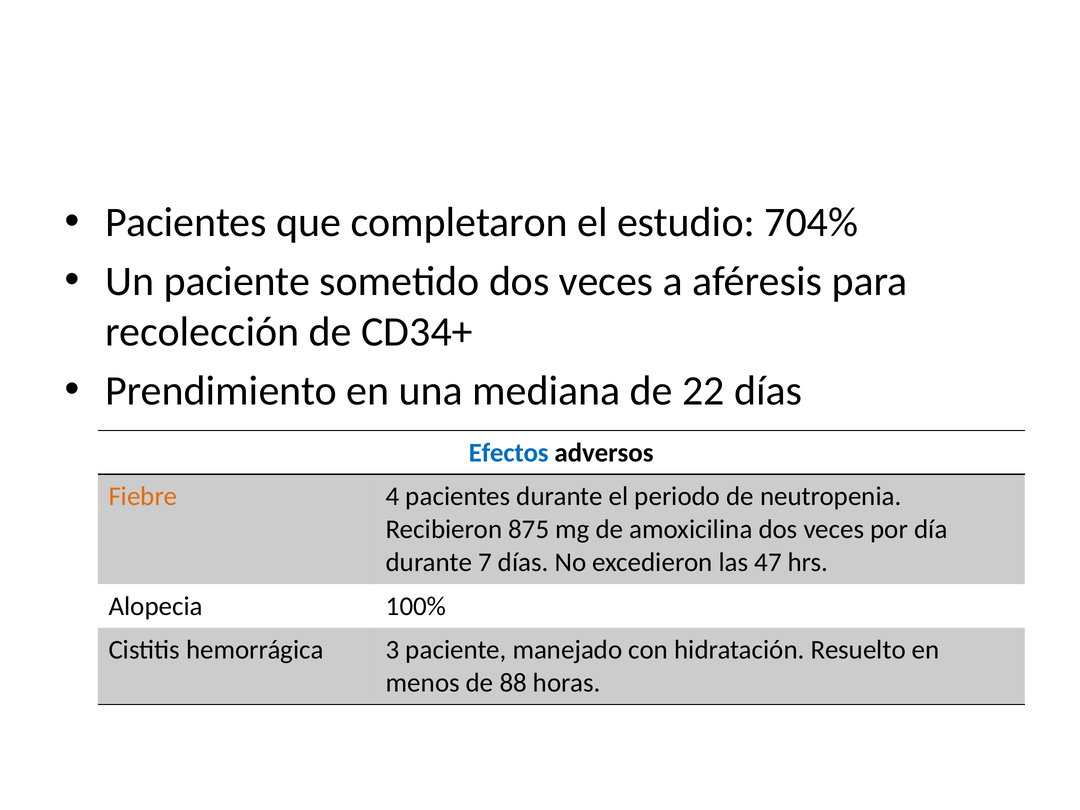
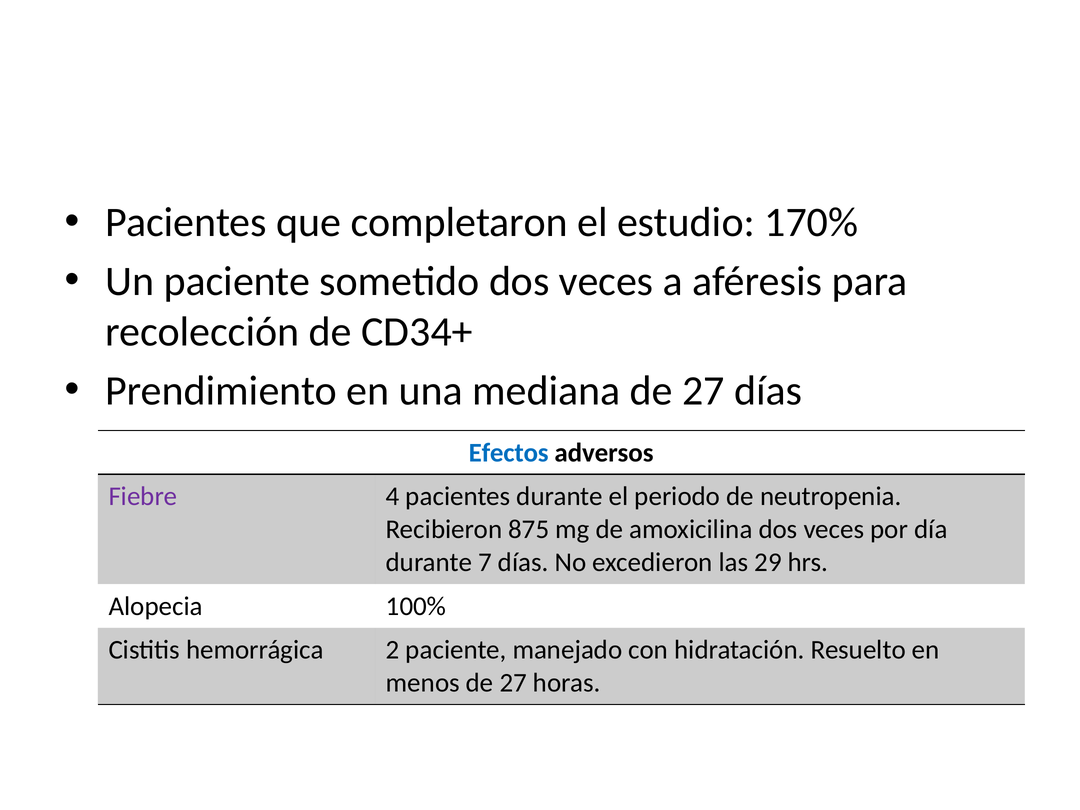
704%: 704% -> 170%
mediana de 22: 22 -> 27
Fiebre colour: orange -> purple
47: 47 -> 29
3: 3 -> 2
menos de 88: 88 -> 27
